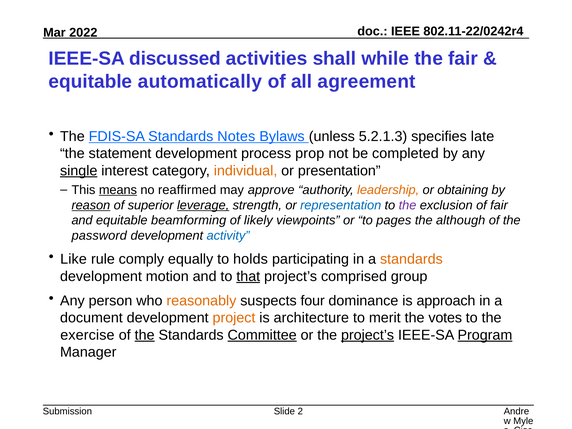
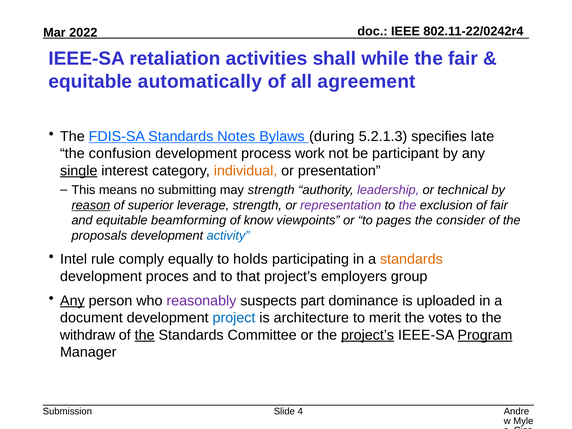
discussed: discussed -> retaliation
unless: unless -> during
statement: statement -> confusion
prop: prop -> work
completed: completed -> participant
means underline: present -> none
reaffirmed: reaffirmed -> submitting
may approve: approve -> strength
leadership colour: orange -> purple
obtaining: obtaining -> technical
leverage underline: present -> none
representation colour: blue -> purple
likely: likely -> know
although: although -> consider
password: password -> proposals
Like: Like -> Intel
motion: motion -> proces
that underline: present -> none
comprised: comprised -> employers
Any at (72, 301) underline: none -> present
reasonably colour: orange -> purple
four: four -> part
approach: approach -> uploaded
project colour: orange -> blue
exercise: exercise -> withdraw
Committee underline: present -> none
2: 2 -> 4
